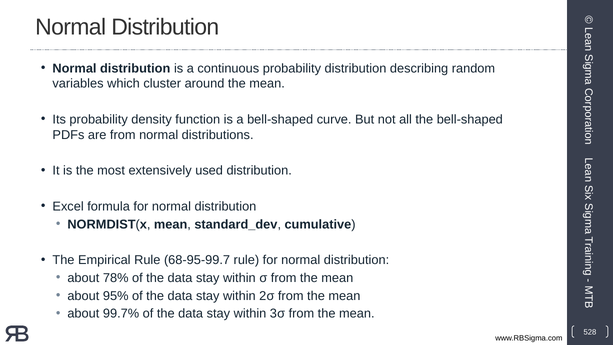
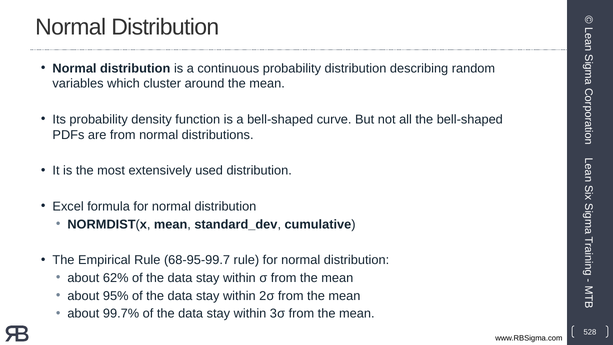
78%: 78% -> 62%
